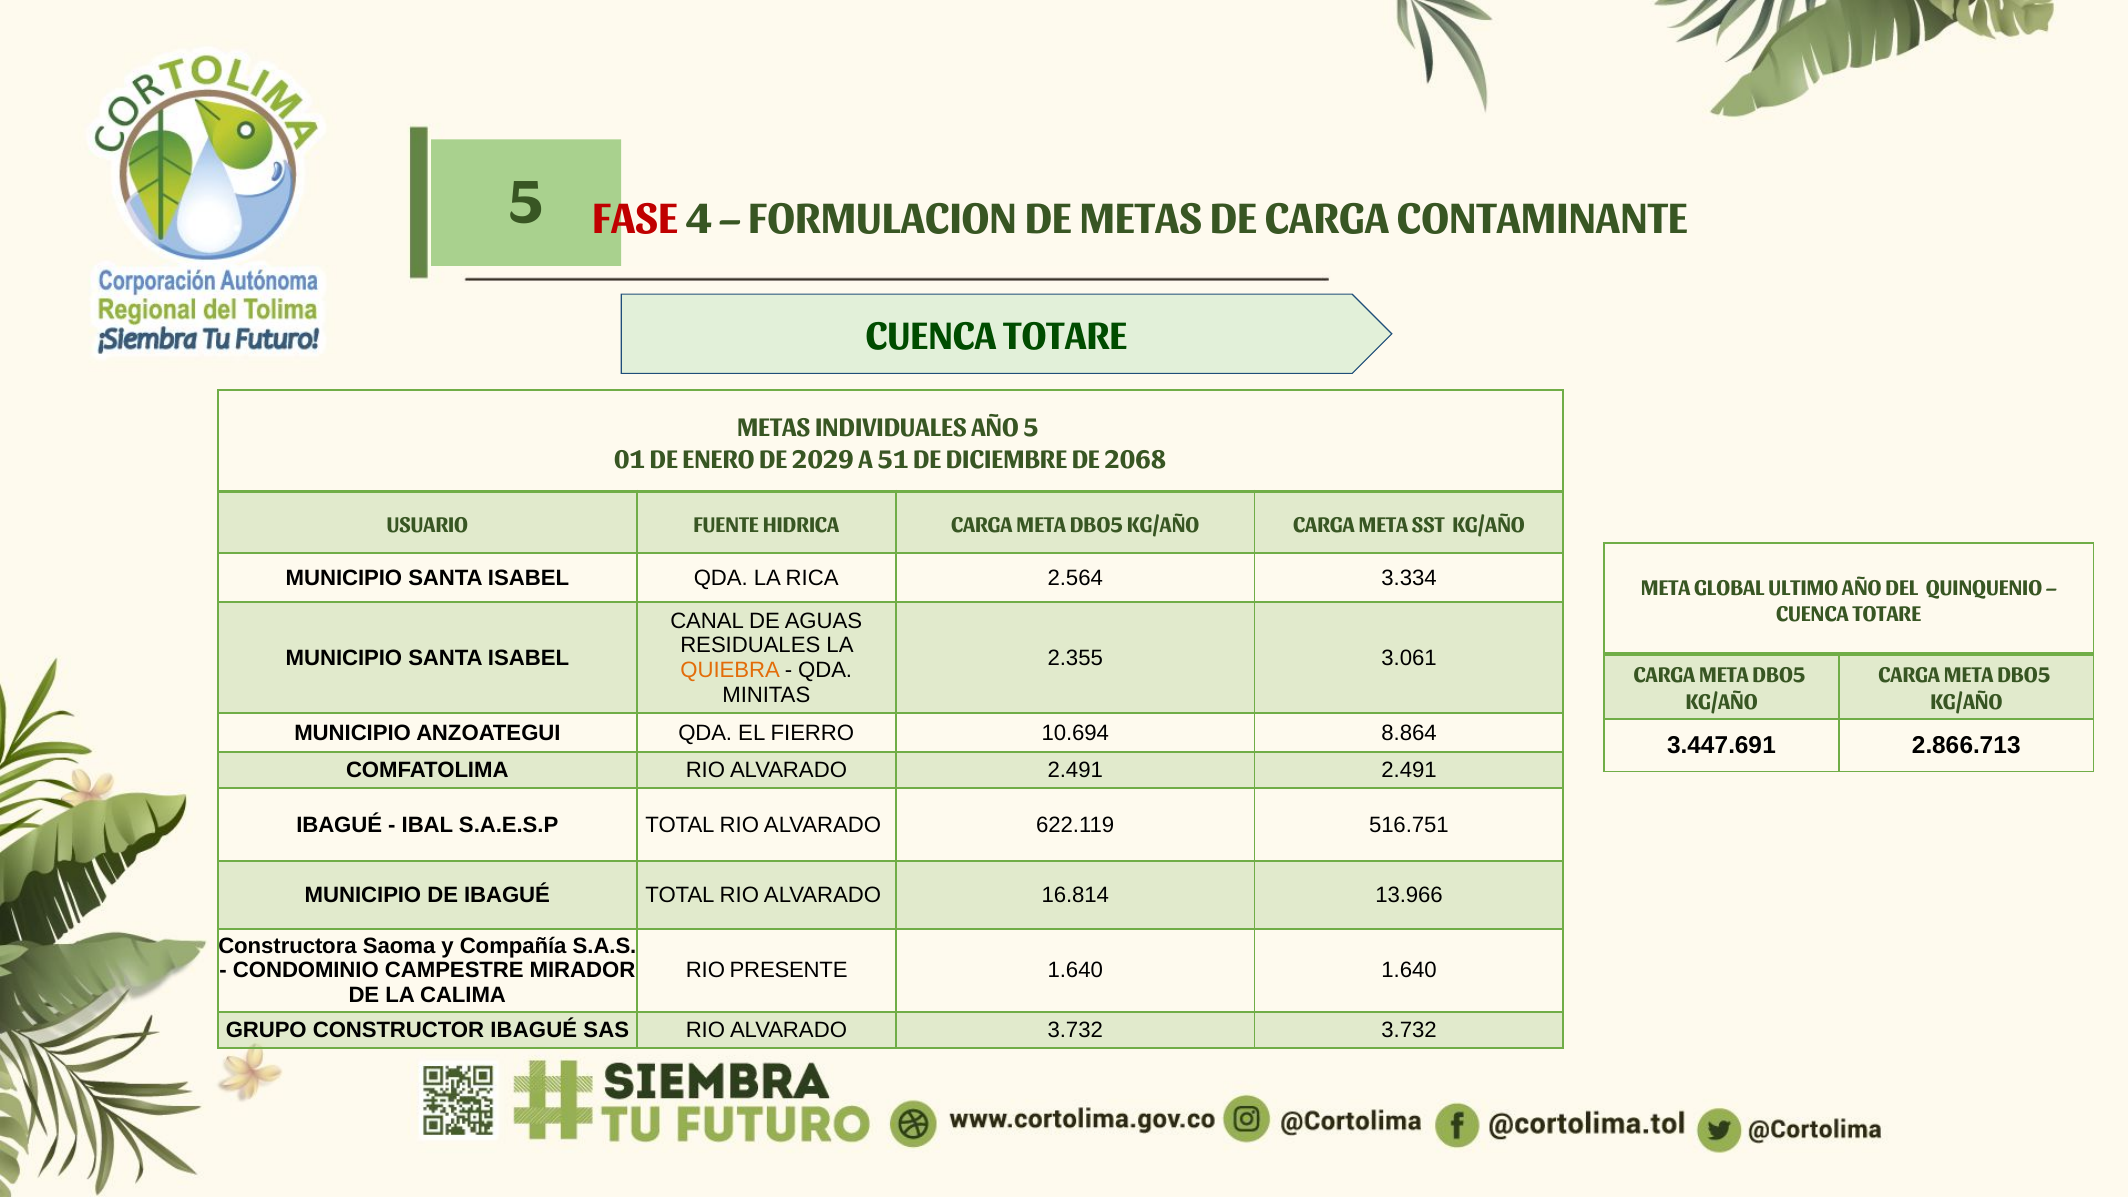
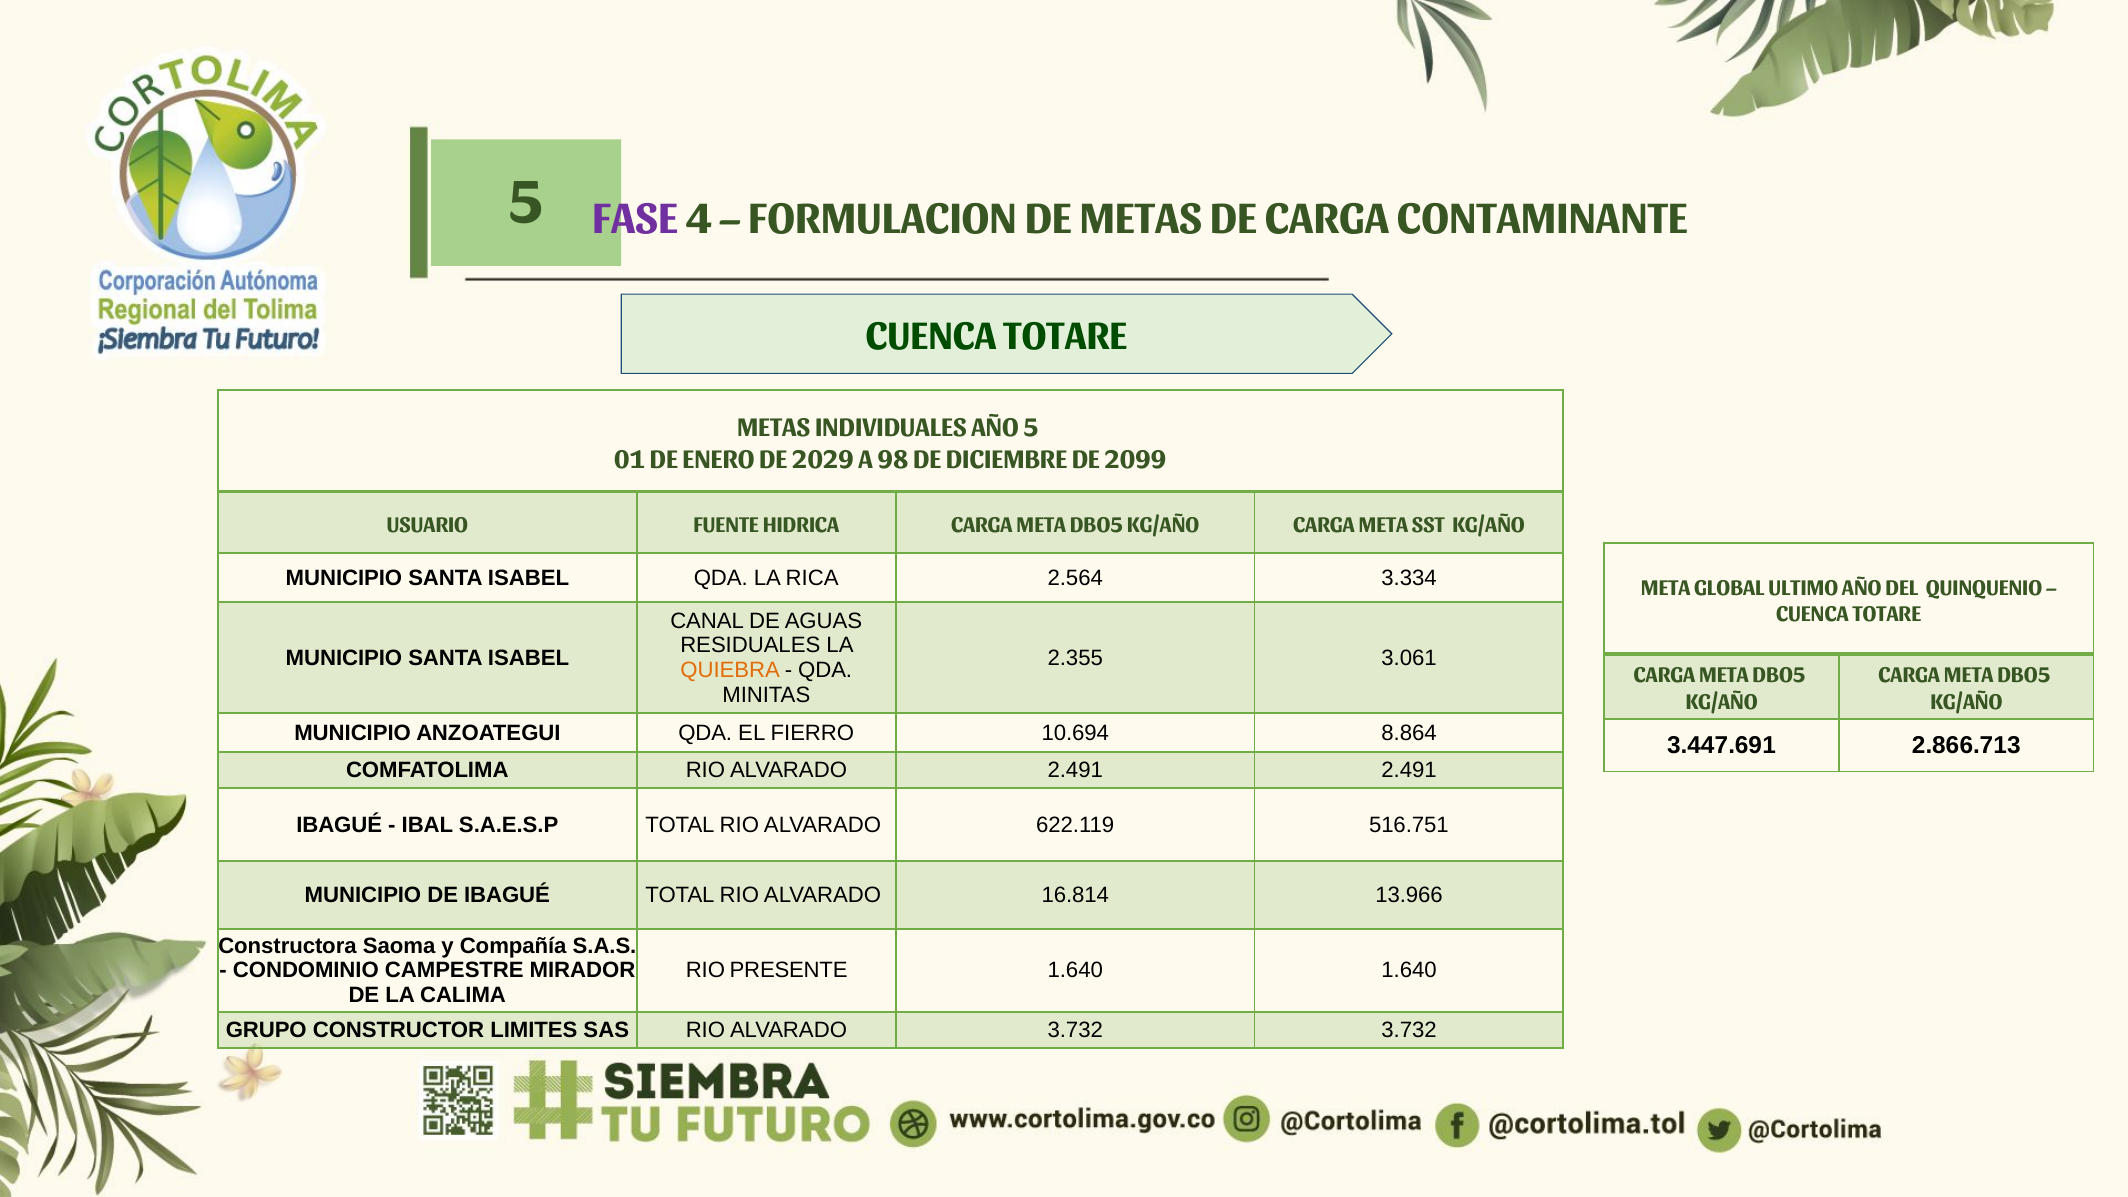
FASE colour: red -> purple
51: 51 -> 98
2068: 2068 -> 2099
CONSTRUCTOR IBAGUÉ: IBAGUÉ -> LIMITES
